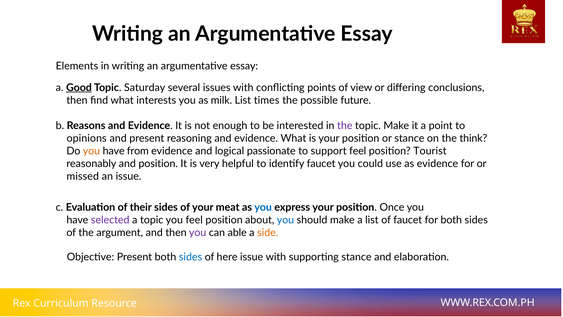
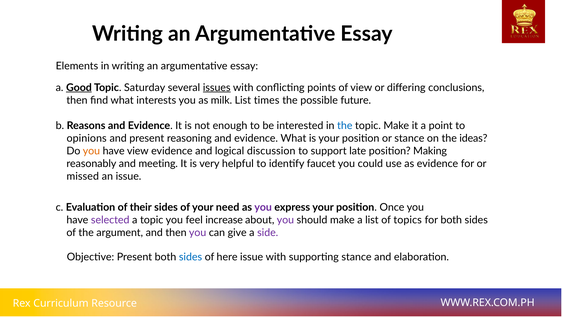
issues underline: none -> present
the at (345, 126) colour: purple -> blue
think: think -> ideas
have from: from -> view
passionate: passionate -> discussion
support feel: feel -> late
Tourist: Tourist -> Making
and position: position -> meeting
meat: meat -> need
you at (263, 207) colour: blue -> purple
you feel position: position -> increase
you at (285, 220) colour: blue -> purple
of faucet: faucet -> topics
able: able -> give
side colour: orange -> purple
